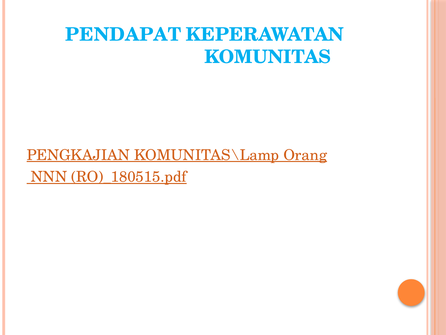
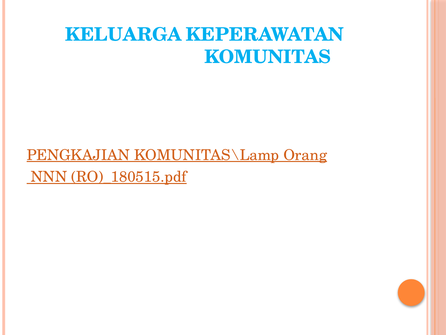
PENDAPAT: PENDAPAT -> KELUARGA
